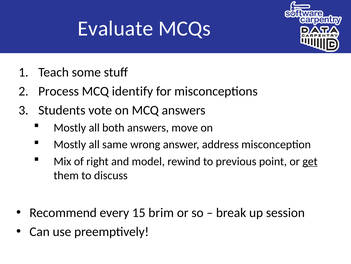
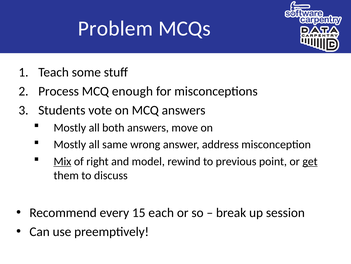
Evaluate: Evaluate -> Problem
identify: identify -> enough
Mix underline: none -> present
brim: brim -> each
